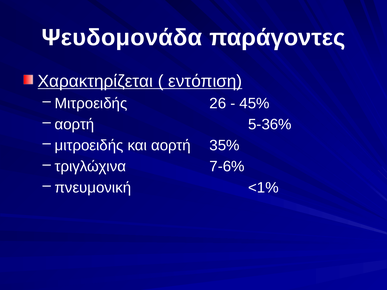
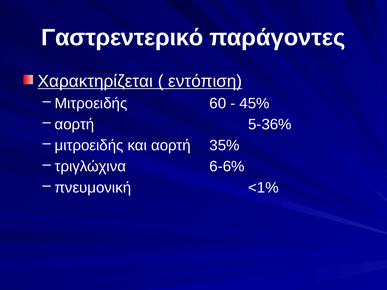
Ψευδομονάδα: Ψευδομονάδα -> Γαστρεντερικό
26: 26 -> 60
7-6%: 7-6% -> 6-6%
